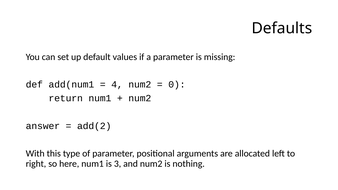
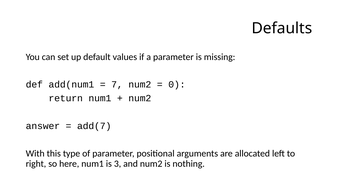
4: 4 -> 7
add(2: add(2 -> add(7
